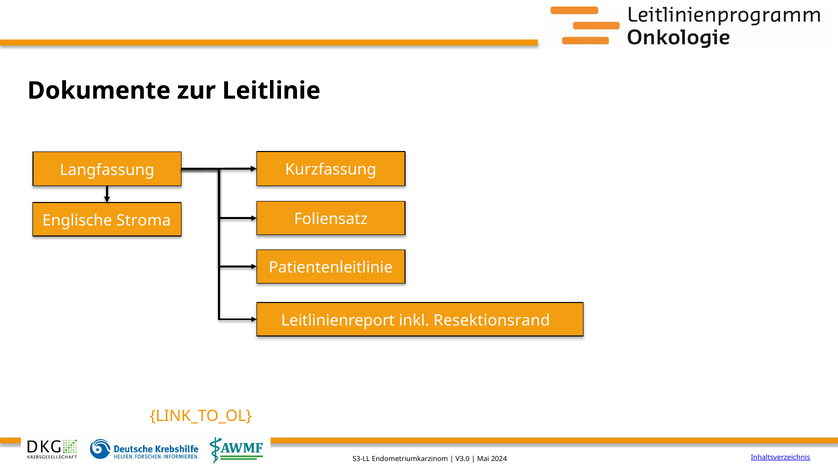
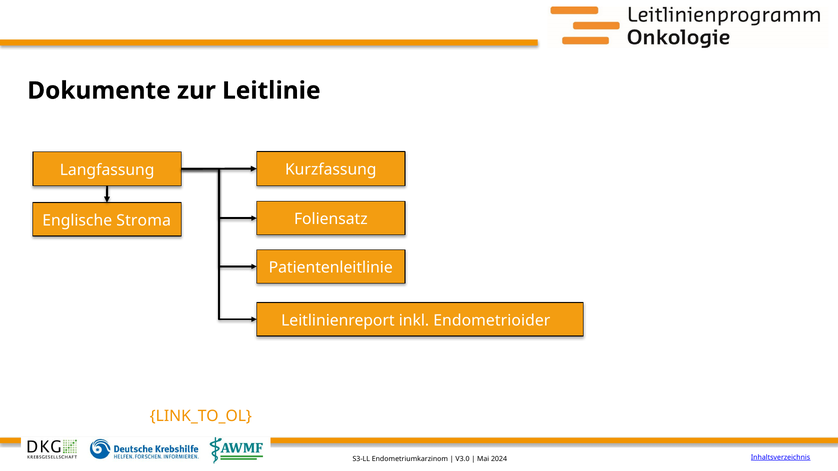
Resektionsrand: Resektionsrand -> Endometrioider
